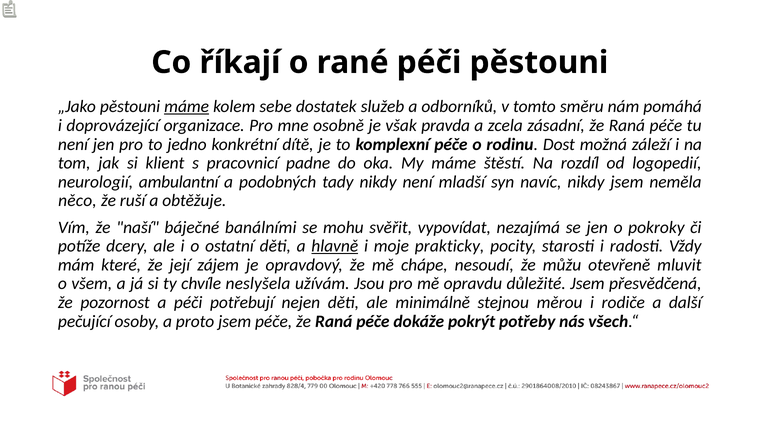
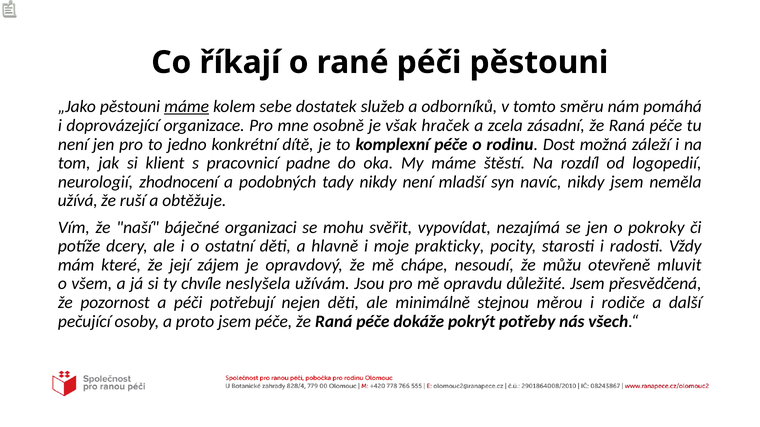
pravda: pravda -> hraček
ambulantní: ambulantní -> zhodnocení
něco: něco -> užívá
banálními: banálními -> organizaci
hlavně underline: present -> none
